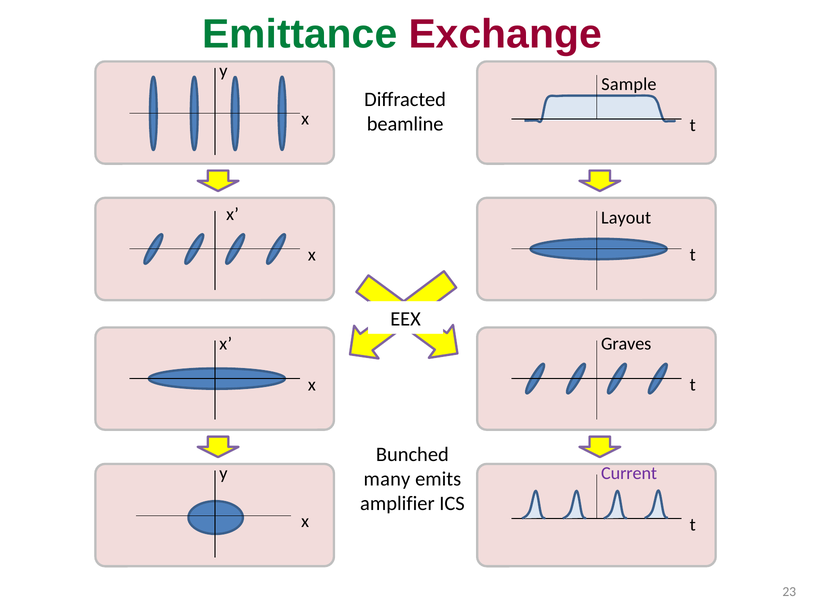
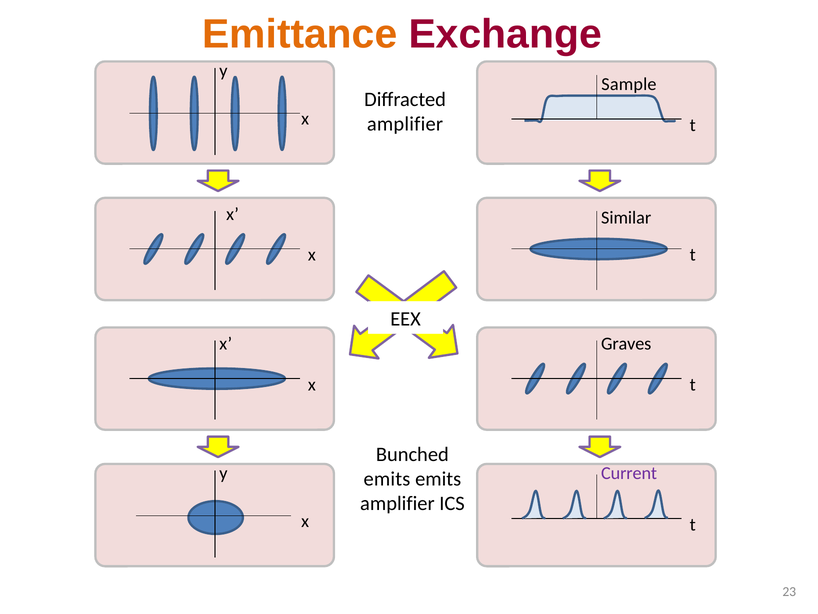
Emittance colour: green -> orange
beamline at (405, 124): beamline -> amplifier
Layout: Layout -> Similar
many at (387, 479): many -> emits
